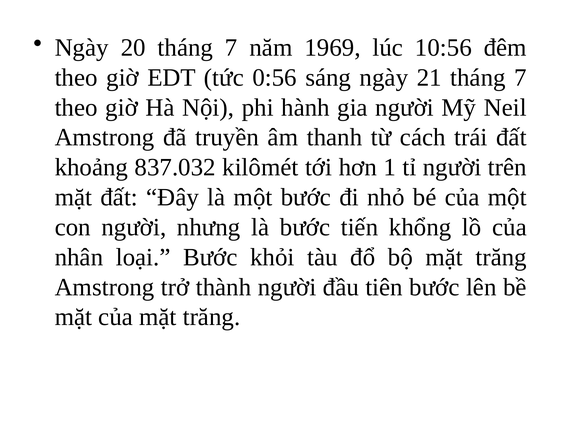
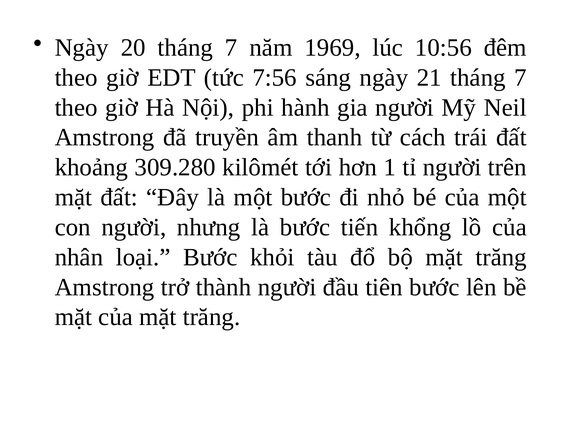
0:56: 0:56 -> 7:56
837.032: 837.032 -> 309.280
